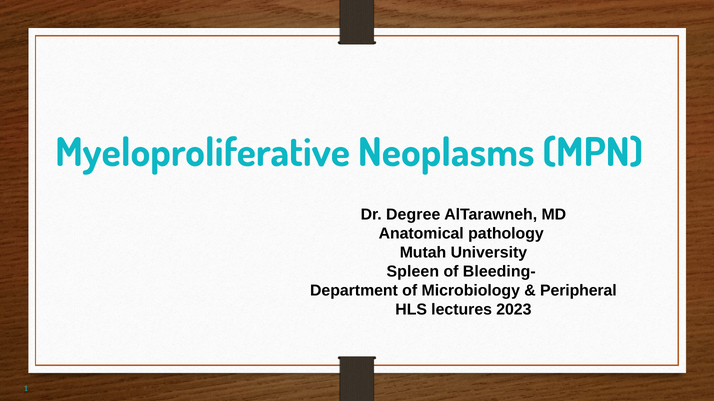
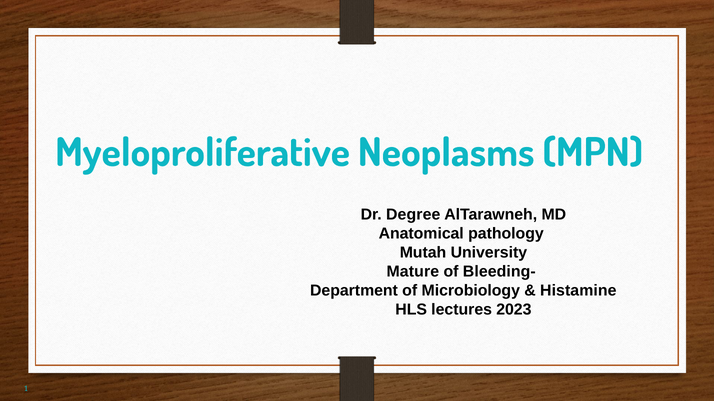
Spleen: Spleen -> Mature
Peripheral: Peripheral -> Histamine
